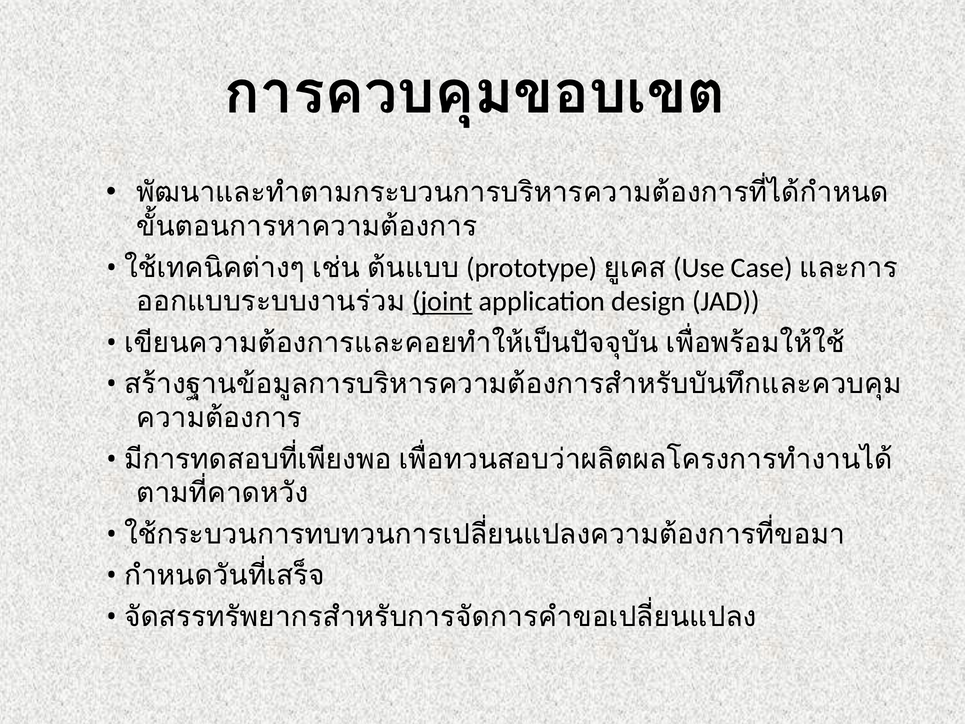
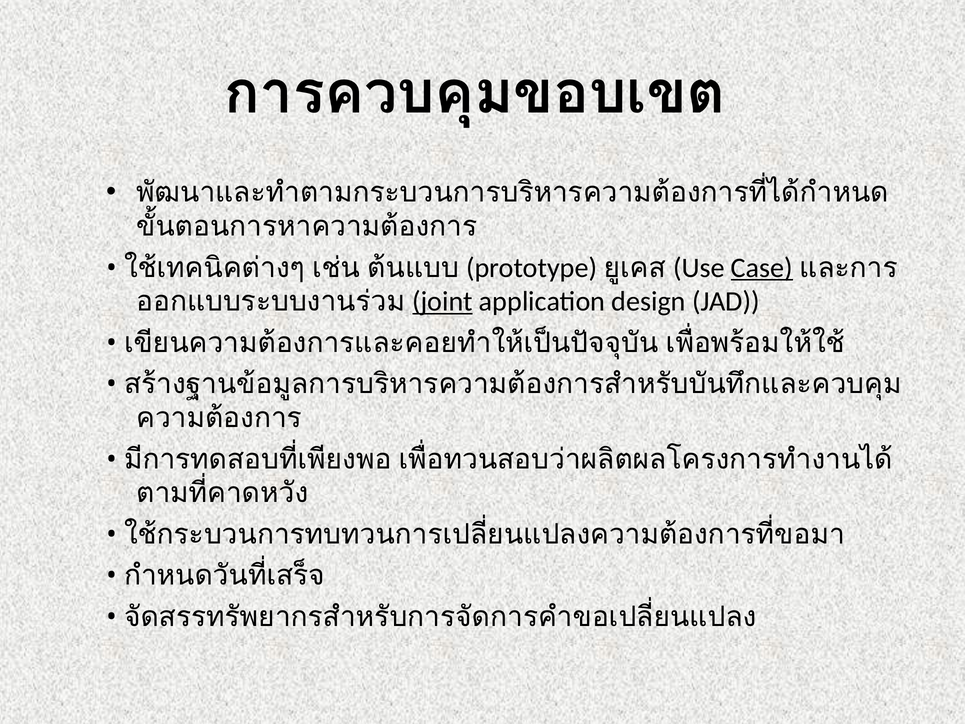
Case underline: none -> present
